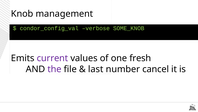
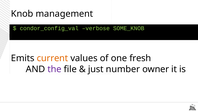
current colour: purple -> orange
last: last -> just
cancel: cancel -> owner
